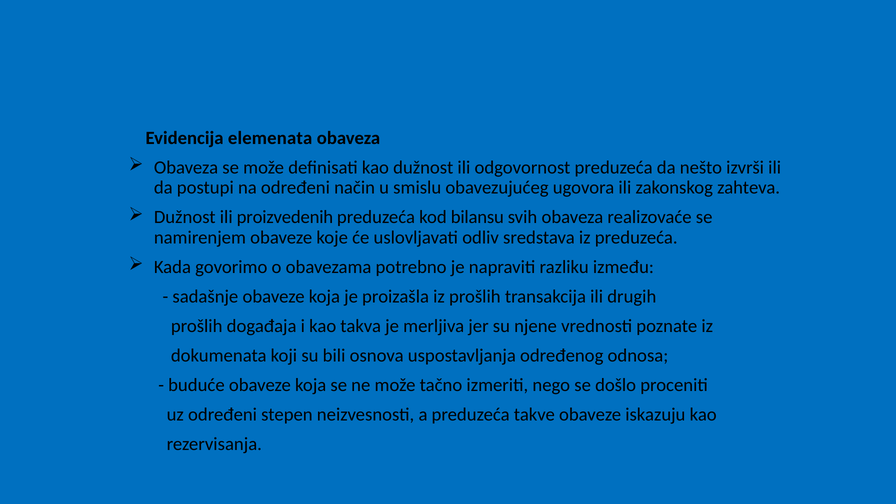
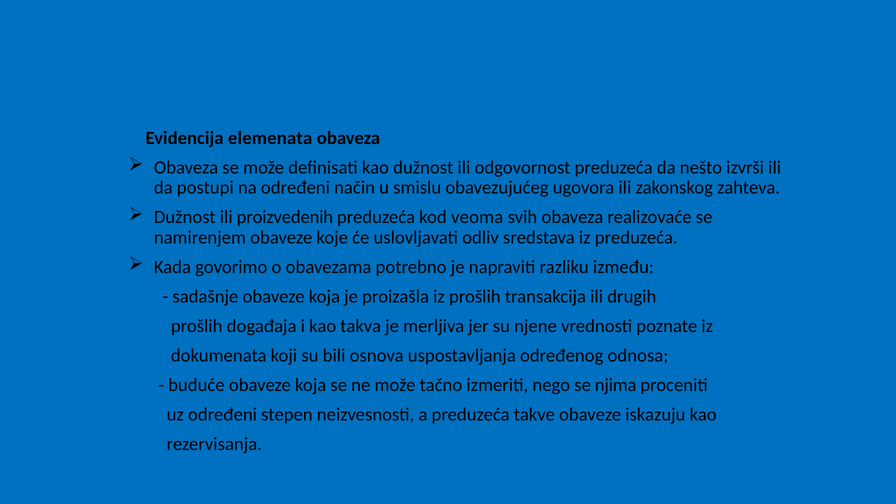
bilansu: bilansu -> veoma
došlo: došlo -> njima
